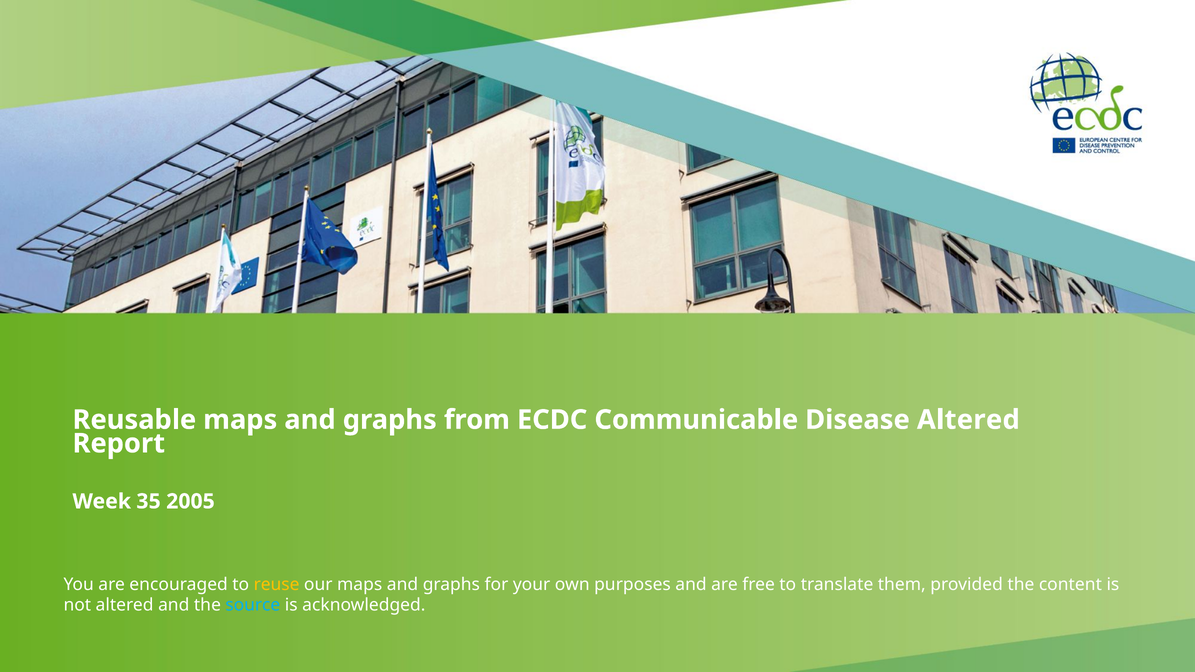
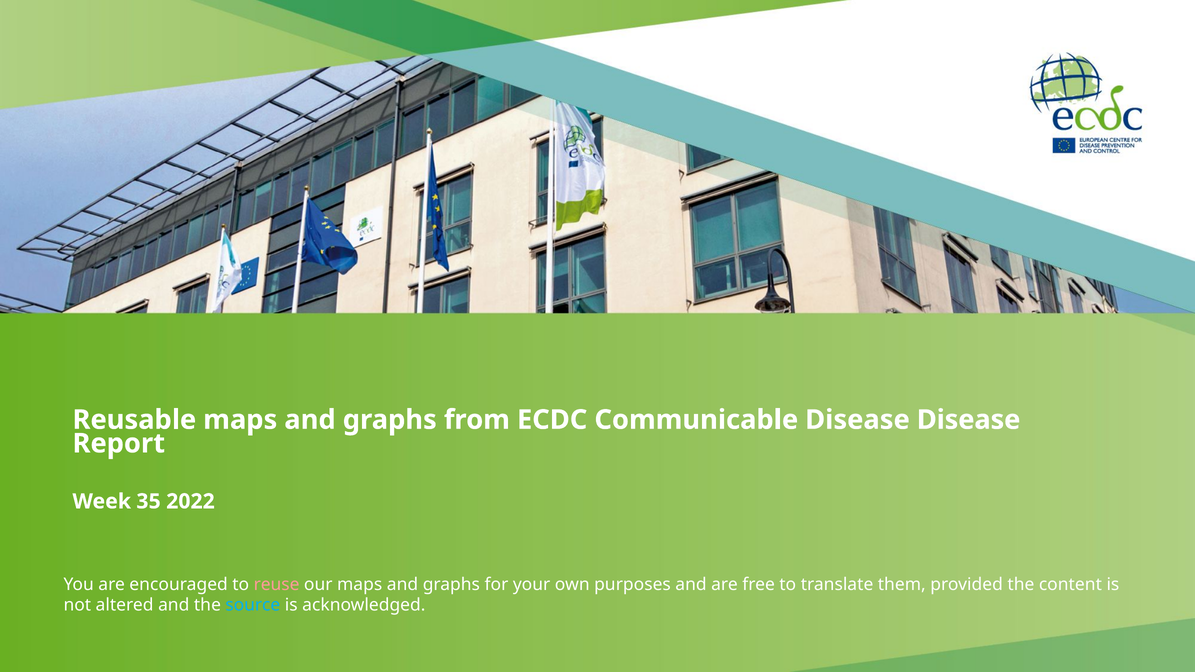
Disease Altered: Altered -> Disease
2005: 2005 -> 2022
reuse colour: yellow -> pink
